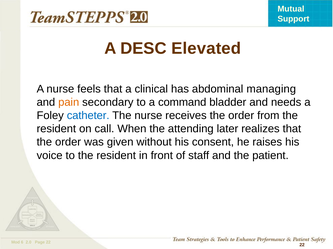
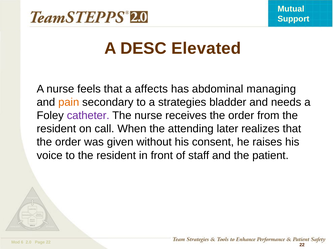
clinical: clinical -> affects
command: command -> strategies
catheter colour: blue -> purple
